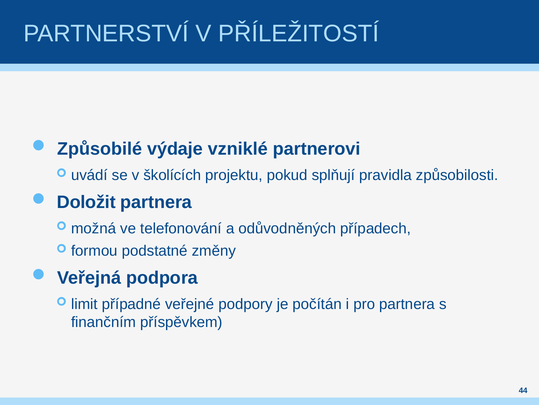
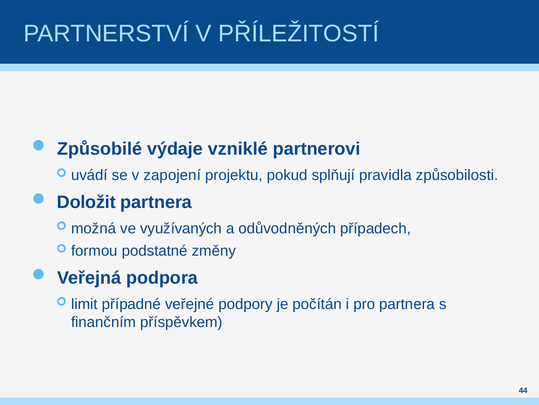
školících: školících -> zapojení
telefonování: telefonování -> využívaných
